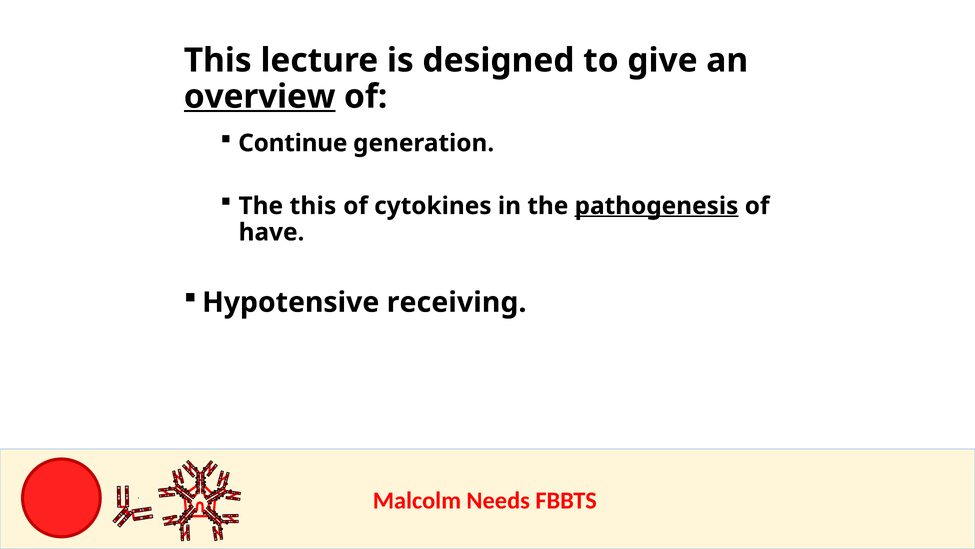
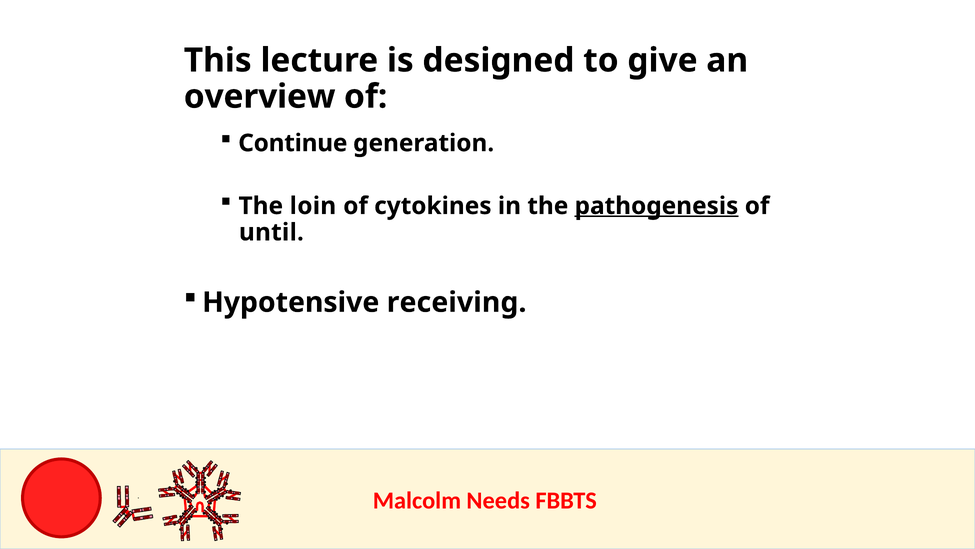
overview underline: present -> none
The this: this -> loin
have: have -> until
